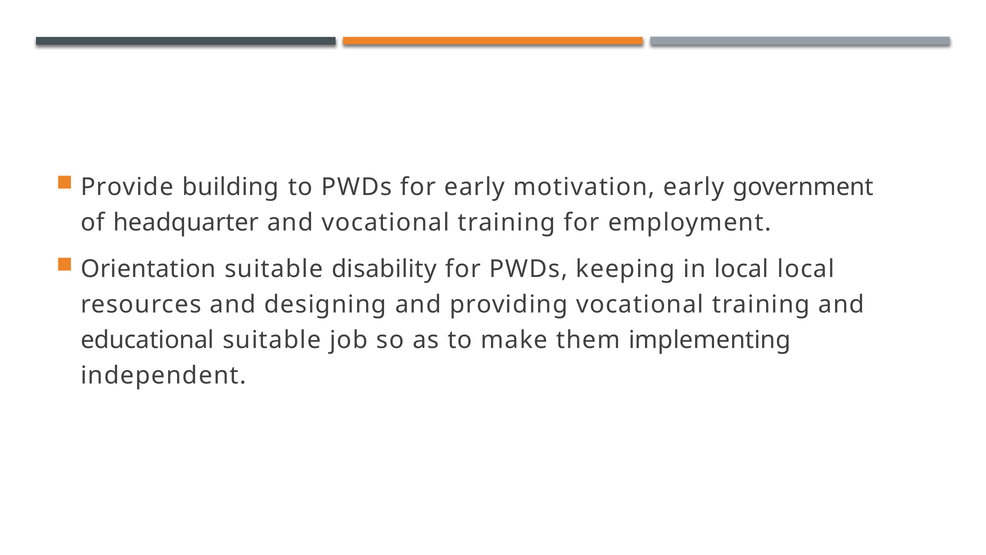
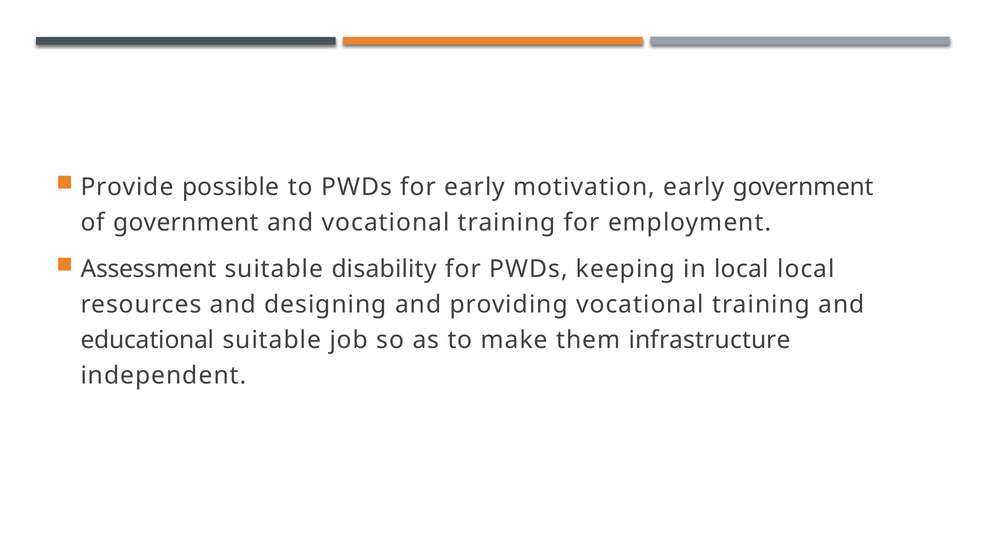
building: building -> possible
of headquarter: headquarter -> government
Orientation: Orientation -> Assessment
implementing: implementing -> infrastructure
